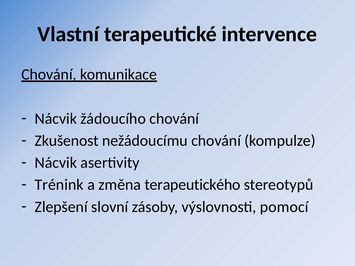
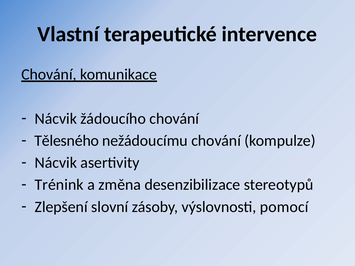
Zkušenost: Zkušenost -> Tělesného
terapeutického: terapeutického -> desenzibilizace
